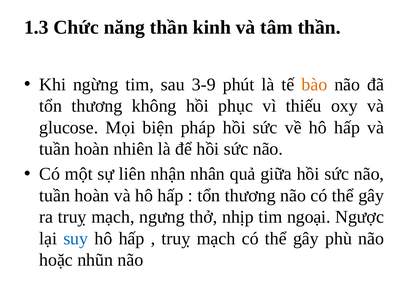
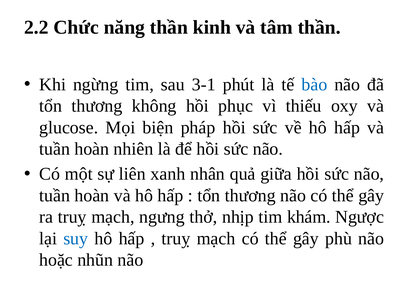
1.3: 1.3 -> 2.2
3-9: 3-9 -> 3-1
bào colour: orange -> blue
nhận: nhận -> xanh
ngoại: ngoại -> khám
